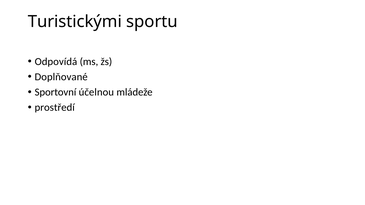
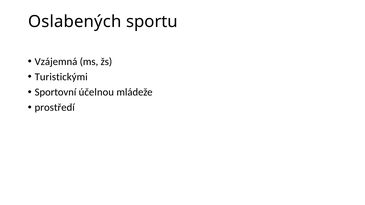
Turistickými: Turistickými -> Oslabených
Odpovídá: Odpovídá -> Vzájemná
Doplňované: Doplňované -> Turistickými
